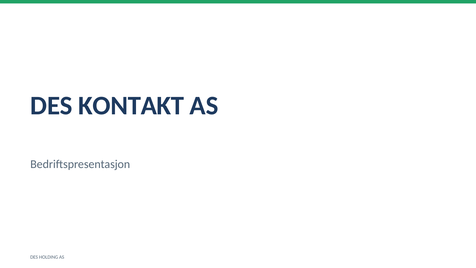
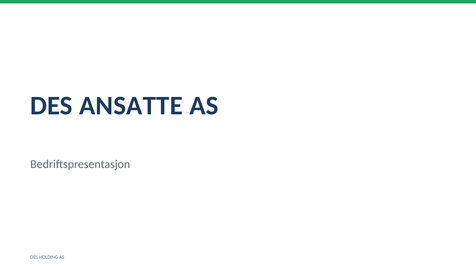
KONTAKT: KONTAKT -> ANSATTE
